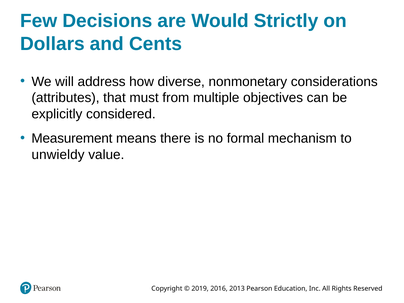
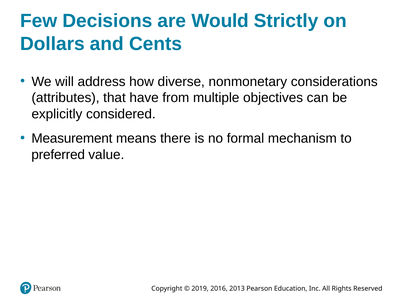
must: must -> have
unwieldy: unwieldy -> preferred
